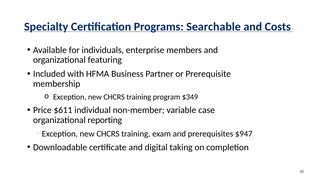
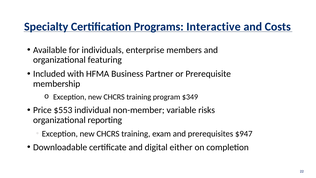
Searchable: Searchable -> Interactive
$611: $611 -> $553
case: case -> risks
taking: taking -> either
